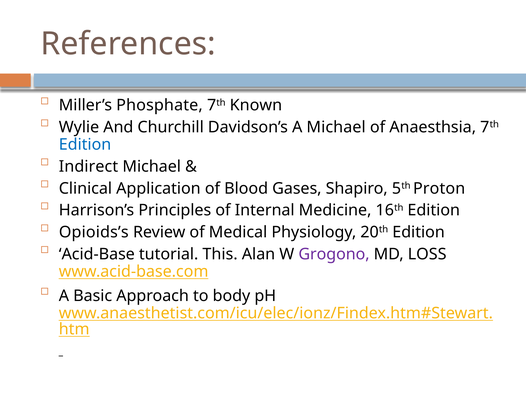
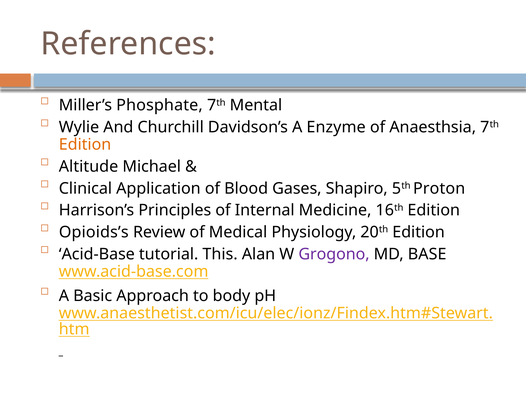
Known: Known -> Mental
A Michael: Michael -> Enzyme
Edition at (85, 145) colour: blue -> orange
Indirect: Indirect -> Altitude
LOSS: LOSS -> BASE
